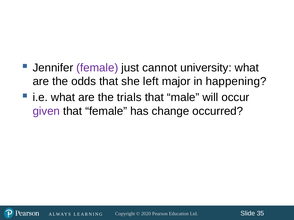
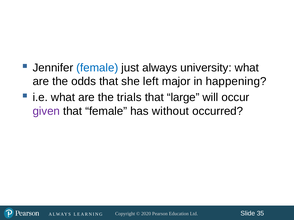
female at (97, 68) colour: purple -> blue
just cannot: cannot -> always
male: male -> large
change: change -> without
